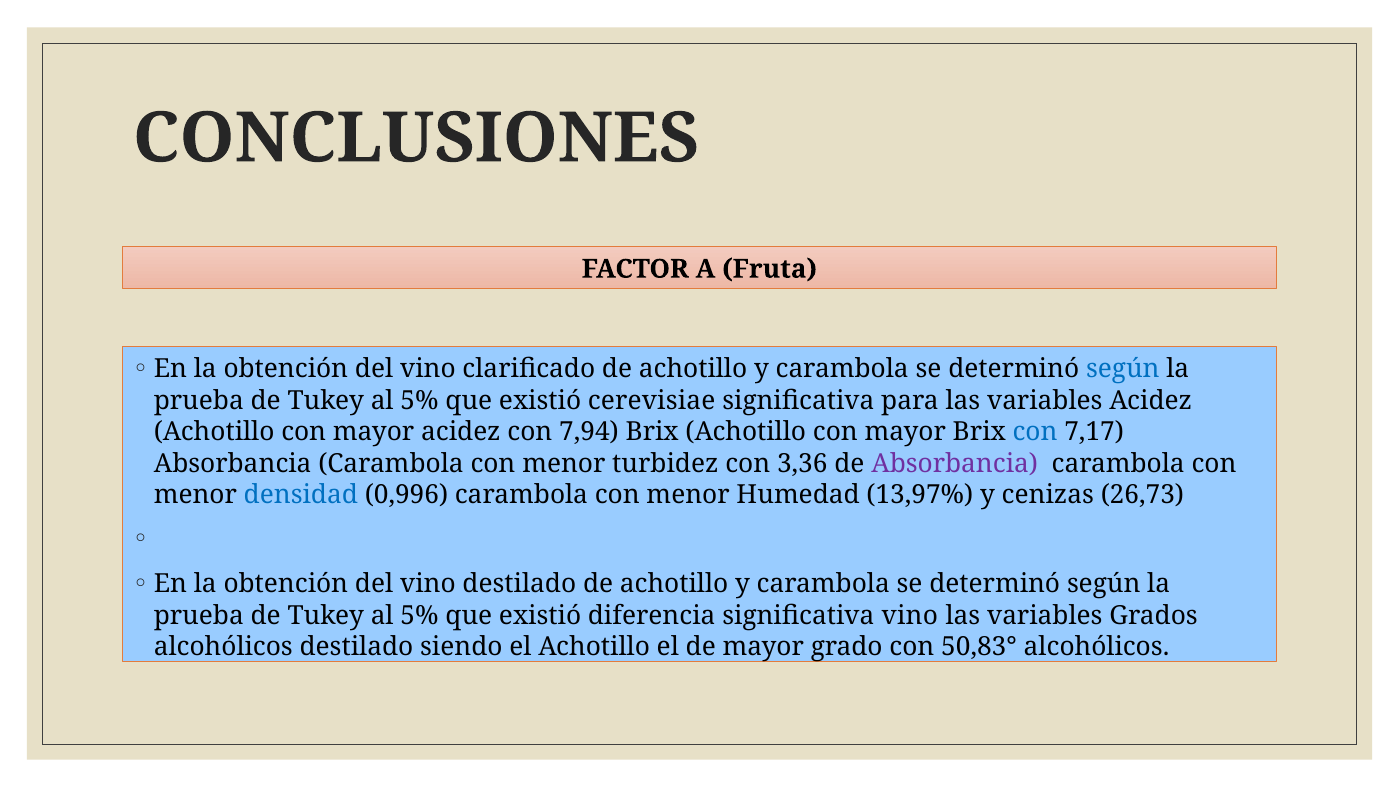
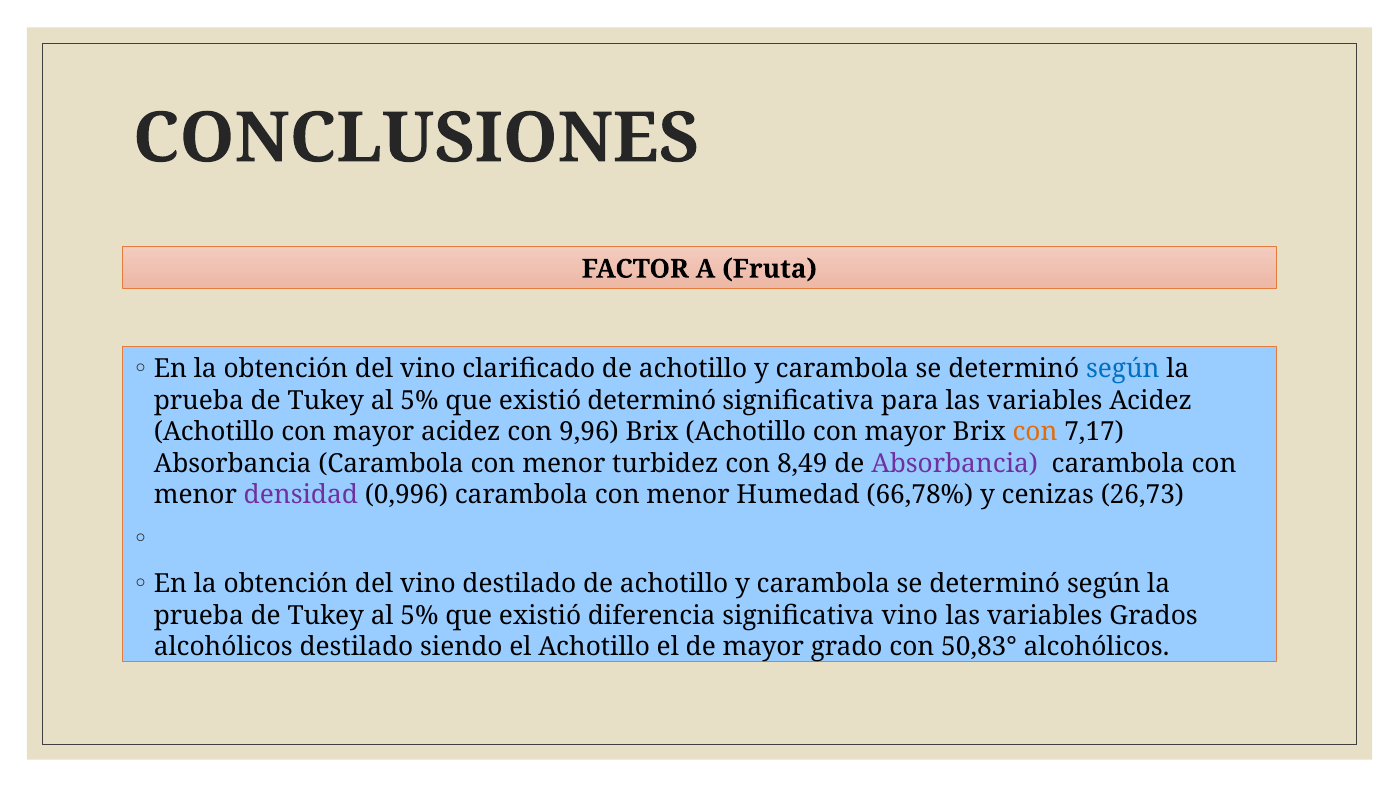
existió cerevisiae: cerevisiae -> determinó
7,94: 7,94 -> 9,96
con at (1035, 432) colour: blue -> orange
3,36: 3,36 -> 8,49
densidad colour: blue -> purple
13,97%: 13,97% -> 66,78%
